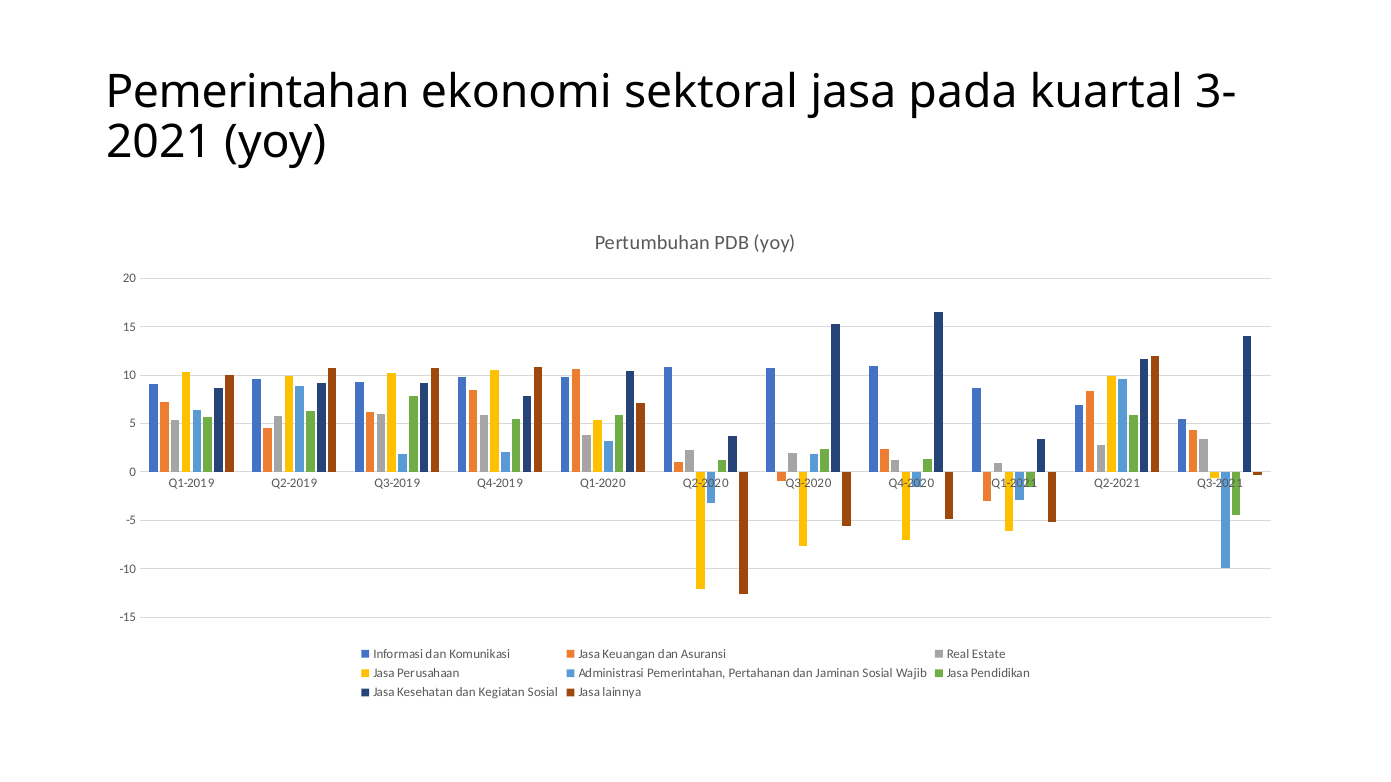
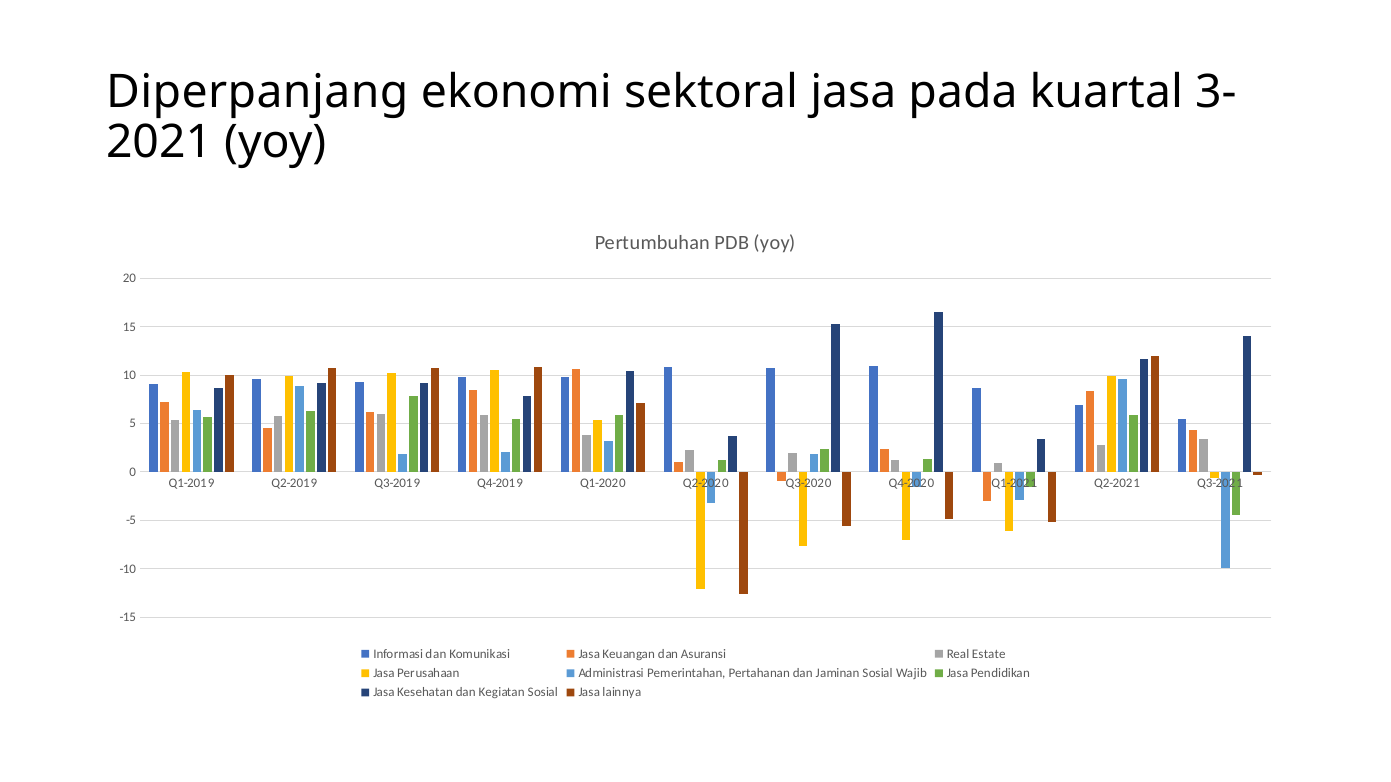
Pemerintahan at (258, 92): Pemerintahan -> Diperpanjang
